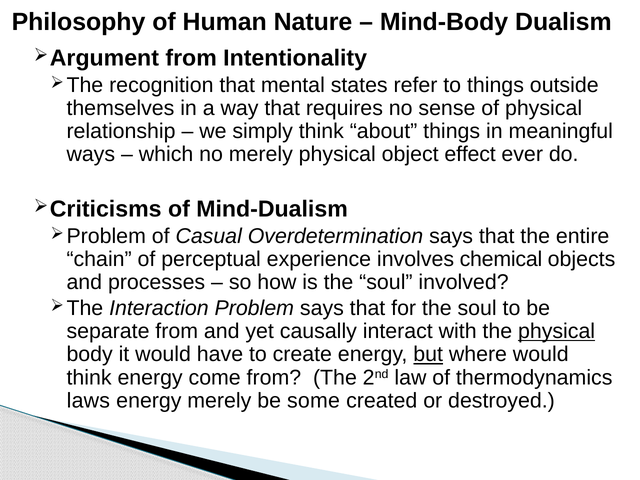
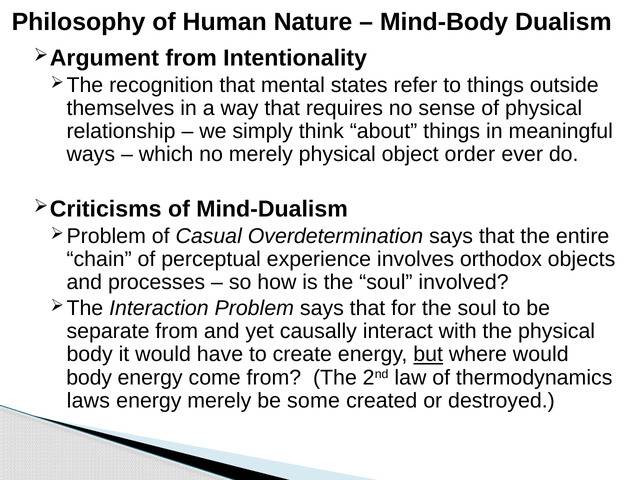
effect: effect -> order
chemical: chemical -> orthodox
physical at (557, 331) underline: present -> none
think at (89, 377): think -> body
